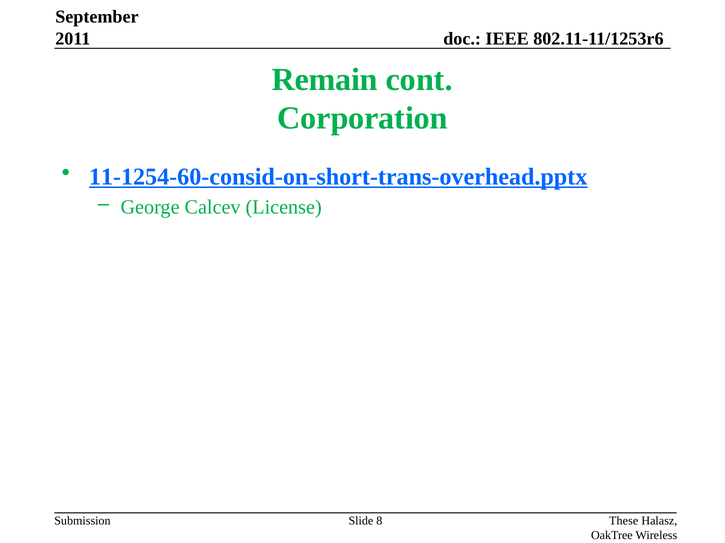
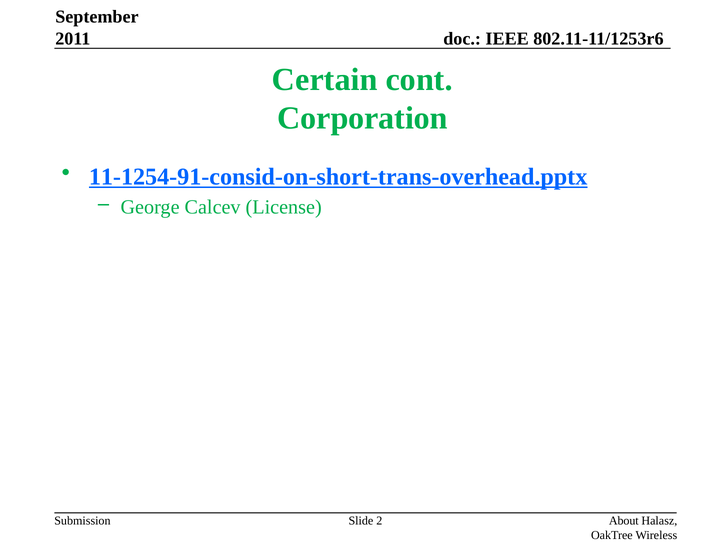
Remain: Remain -> Certain
11-1254-60-consid-on-short-trans-overhead.pptx: 11-1254-60-consid-on-short-trans-overhead.pptx -> 11-1254-91-consid-on-short-trans-overhead.pptx
8: 8 -> 2
These: These -> About
